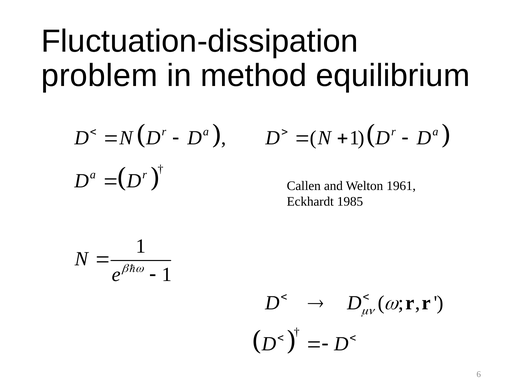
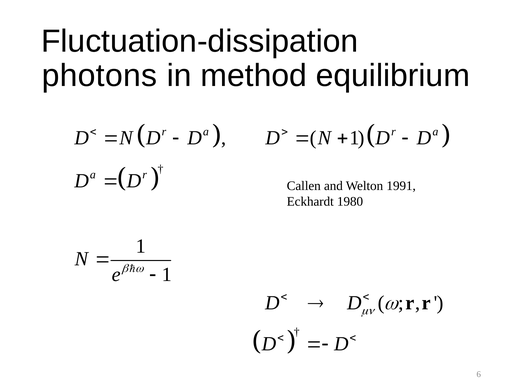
problem: problem -> photons
1961: 1961 -> 1991
1985: 1985 -> 1980
